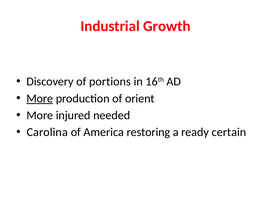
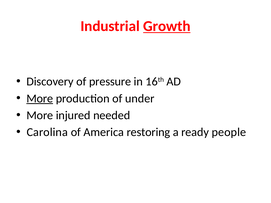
Growth underline: none -> present
portions: portions -> pressure
orient: orient -> under
certain: certain -> people
